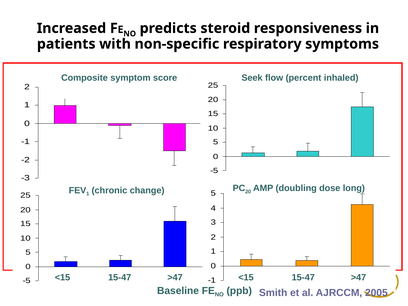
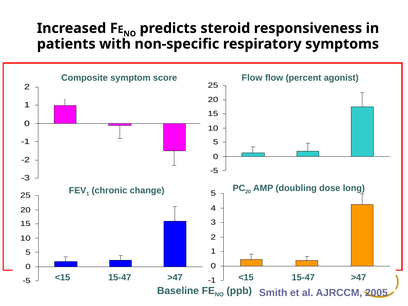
Seek at (252, 78): Seek -> Flow
inhaled: inhaled -> agonist
